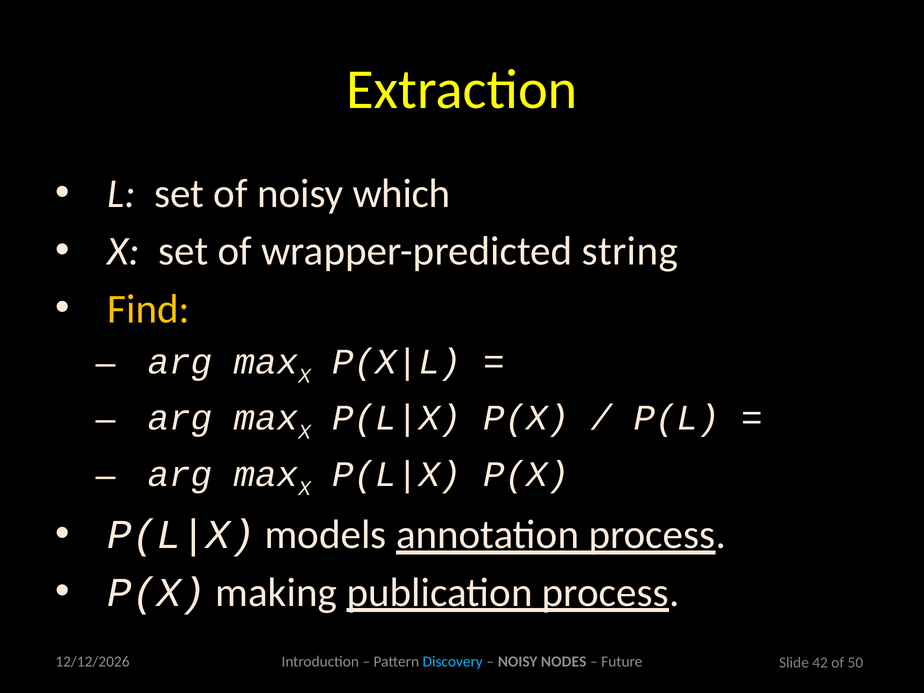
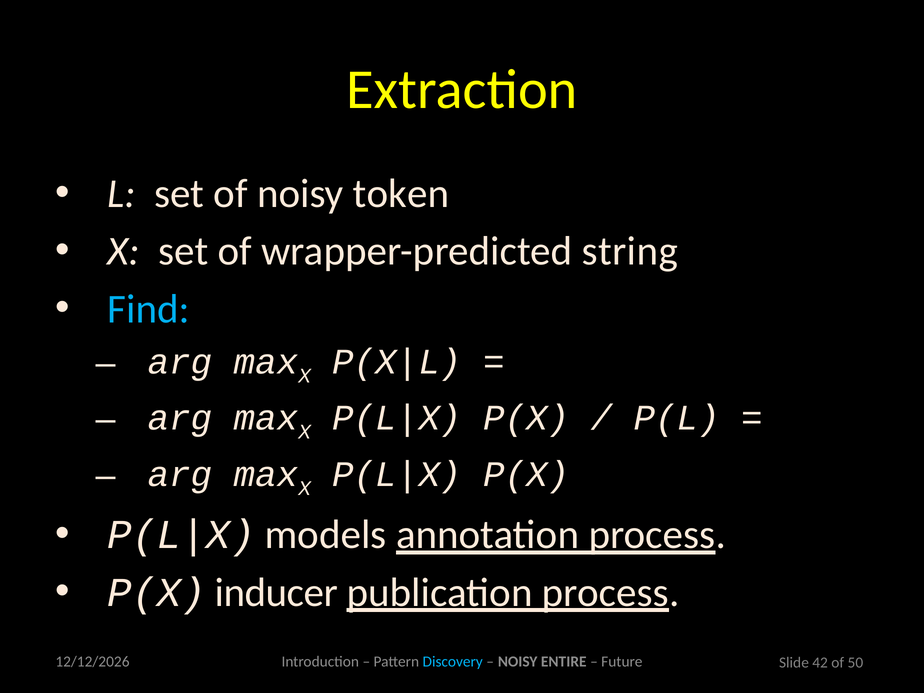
which: which -> token
Find colour: yellow -> light blue
making: making -> inducer
NODES: NODES -> ENTIRE
